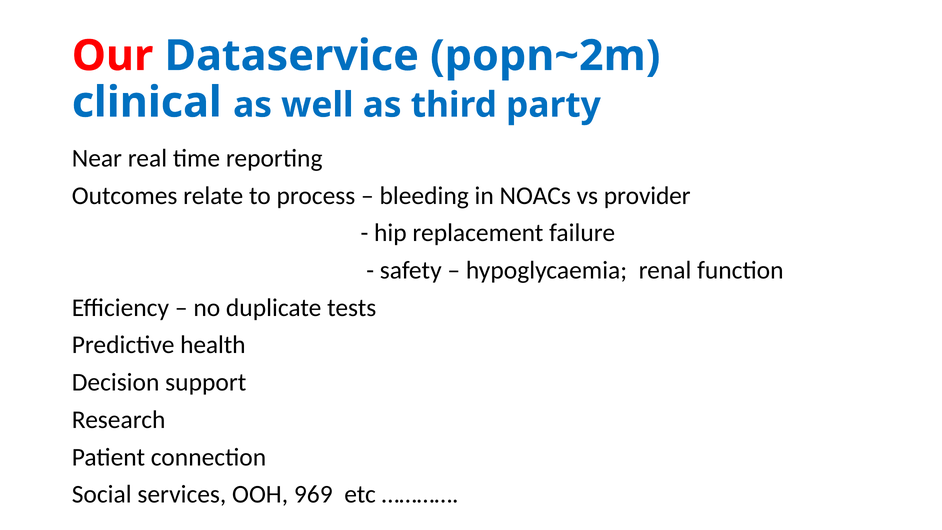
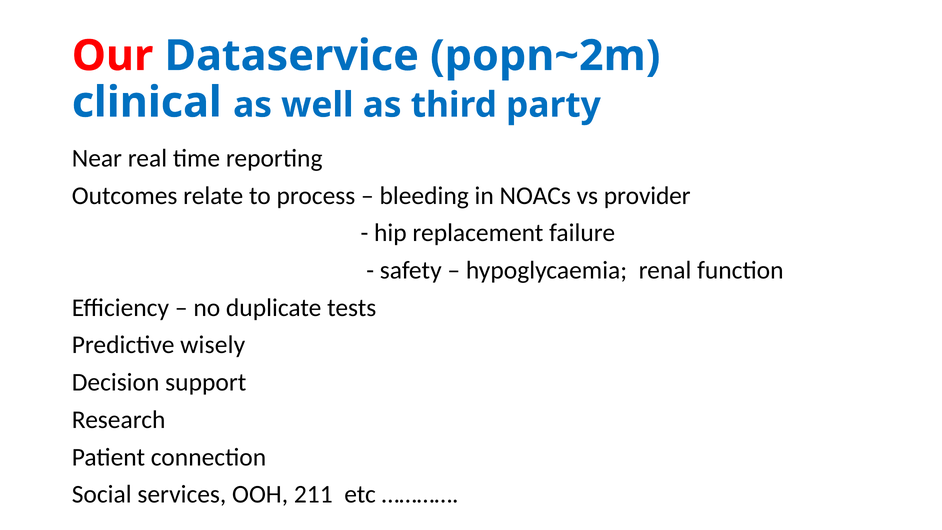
health: health -> wisely
969: 969 -> 211
